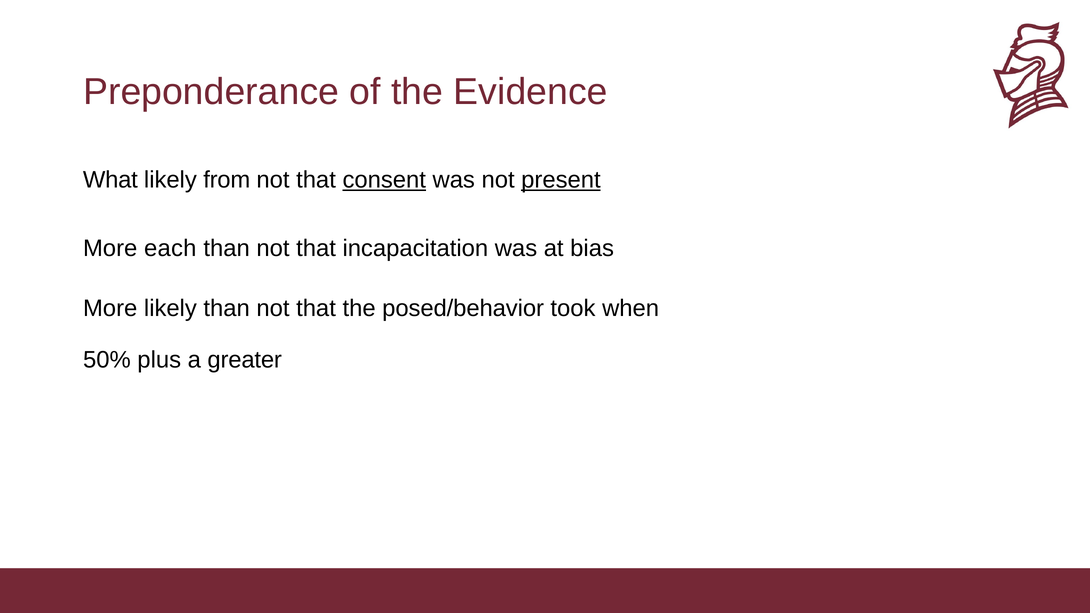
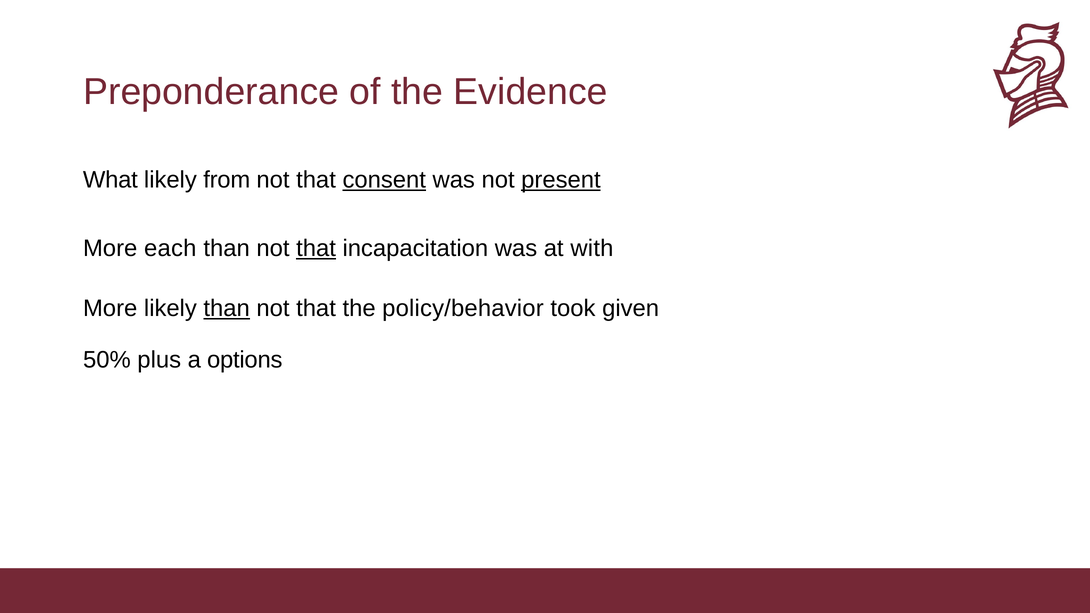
that at (316, 249) underline: none -> present
bias: bias -> with
than at (227, 309) underline: none -> present
posed/behavior: posed/behavior -> policy/behavior
when: when -> given
greater: greater -> options
